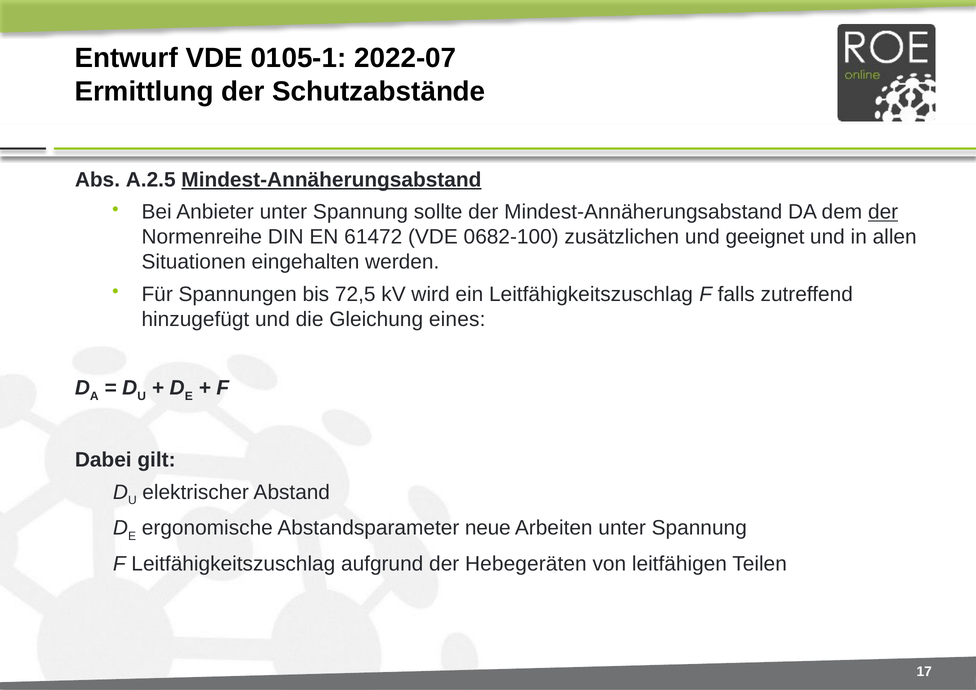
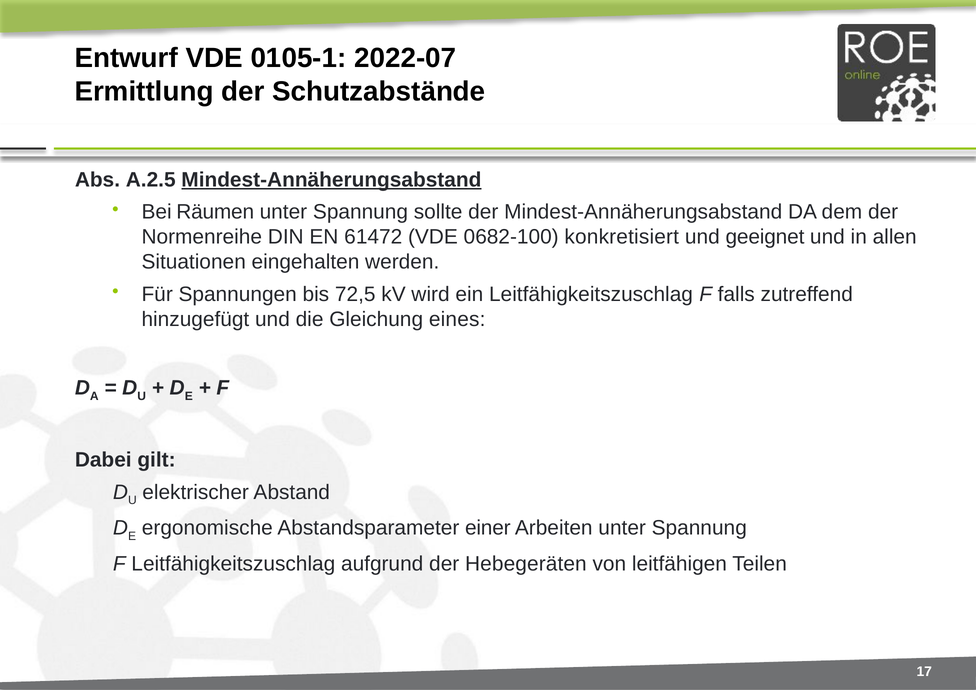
Anbieter: Anbieter -> Räumen
der at (883, 212) underline: present -> none
zusätzlichen: zusätzlichen -> konkretisiert
neue: neue -> einer
